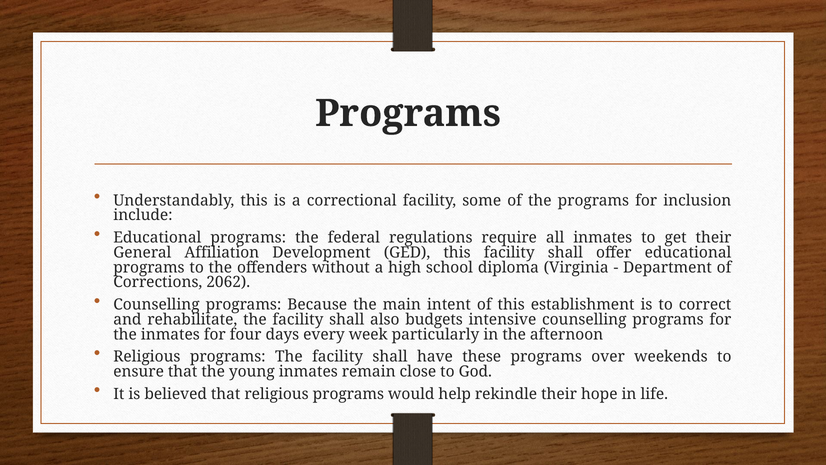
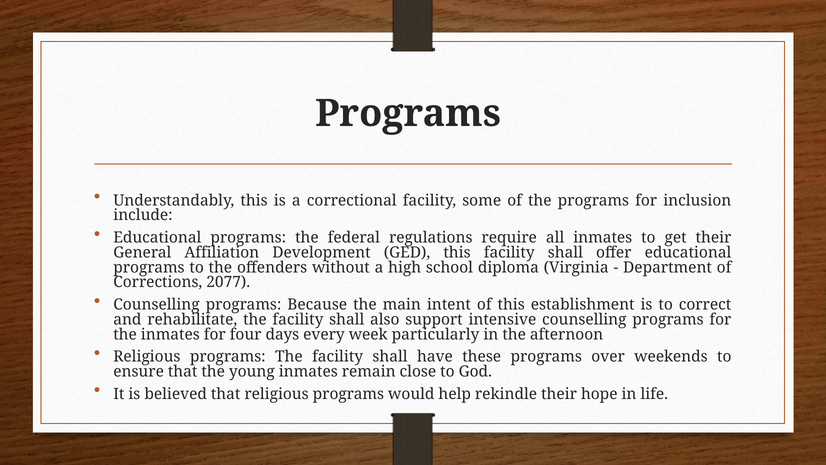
2062: 2062 -> 2077
budgets: budgets -> support
